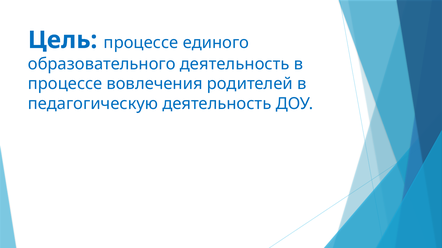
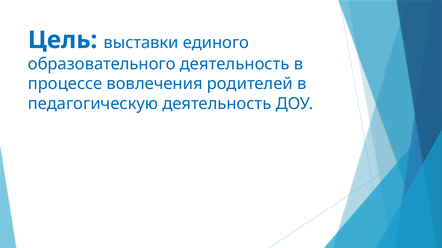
Цель процессе: процессе -> выставки
